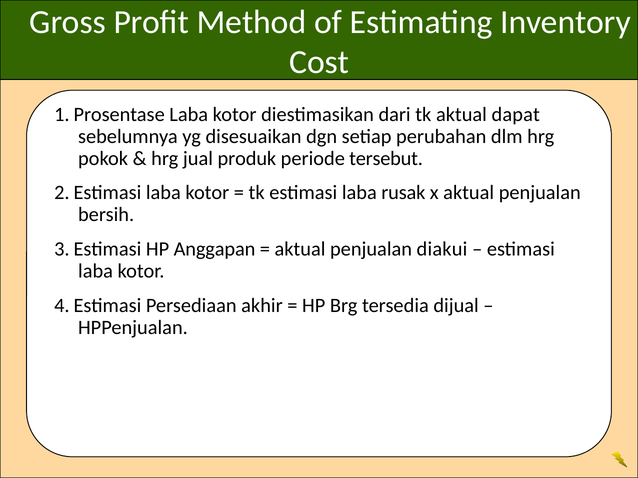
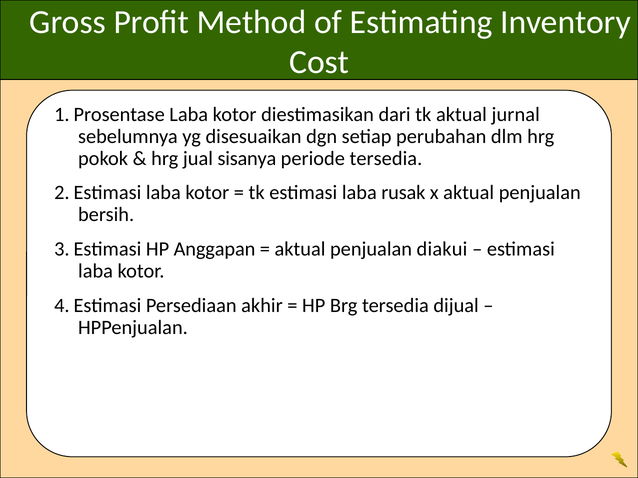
dapat: dapat -> jurnal
produk: produk -> sisanya
periode tersebut: tersebut -> tersedia
